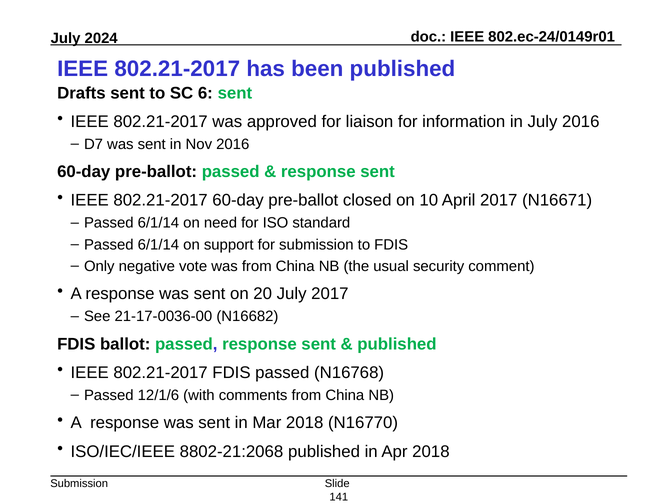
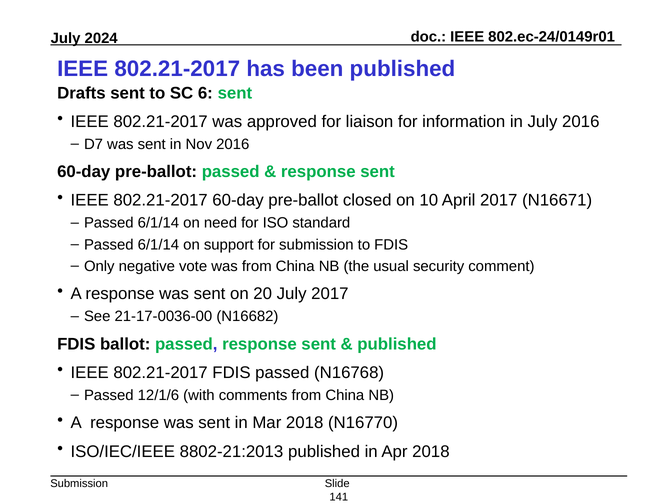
8802-21:2068: 8802-21:2068 -> 8802-21:2013
